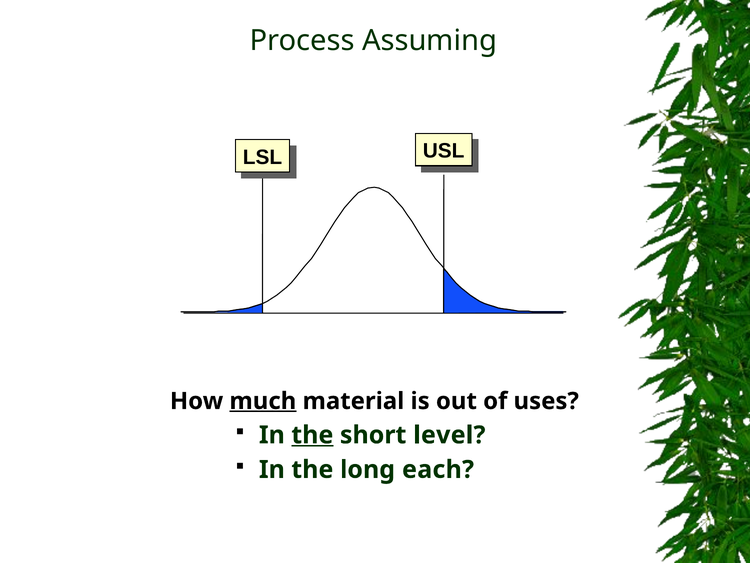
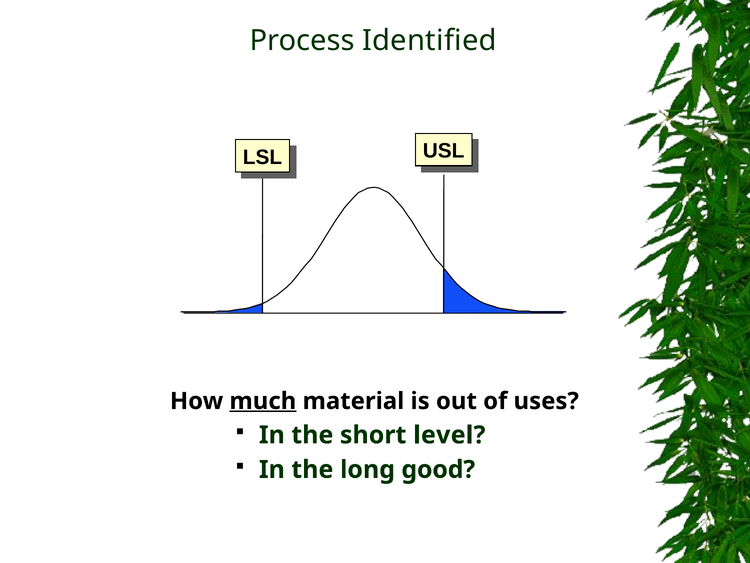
Assuming: Assuming -> Identified
the at (312, 435) underline: present -> none
each: each -> good
